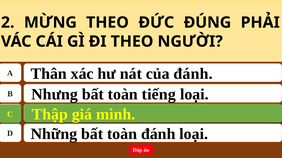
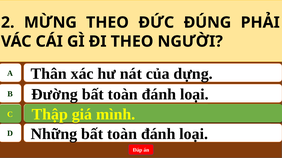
của đánh: đánh -> dựng
Nhưng: Nhưng -> Đường
tiếng at (159, 95): tiếng -> đánh
